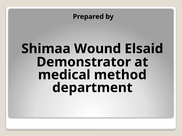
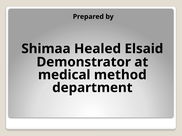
Wound: Wound -> Healed
